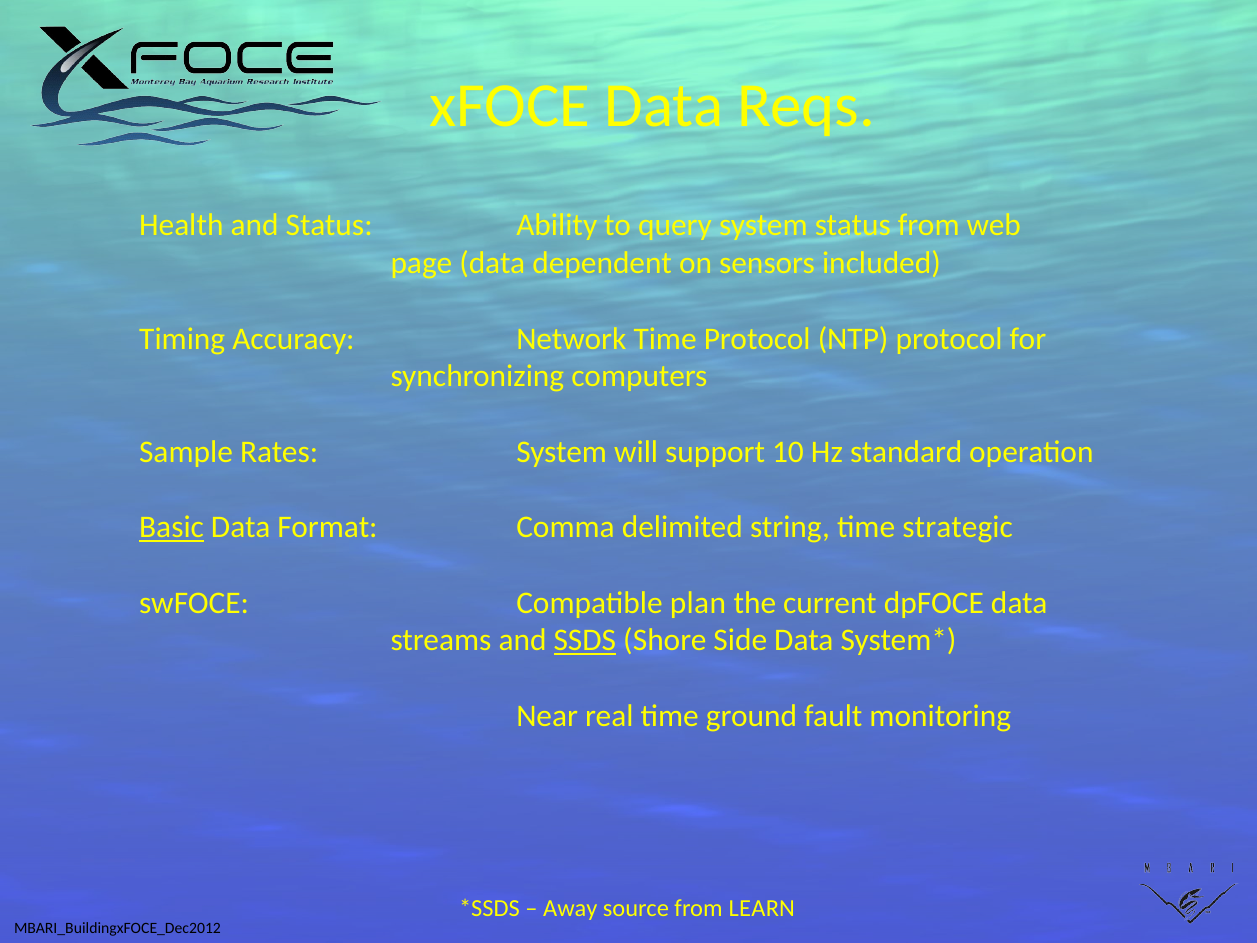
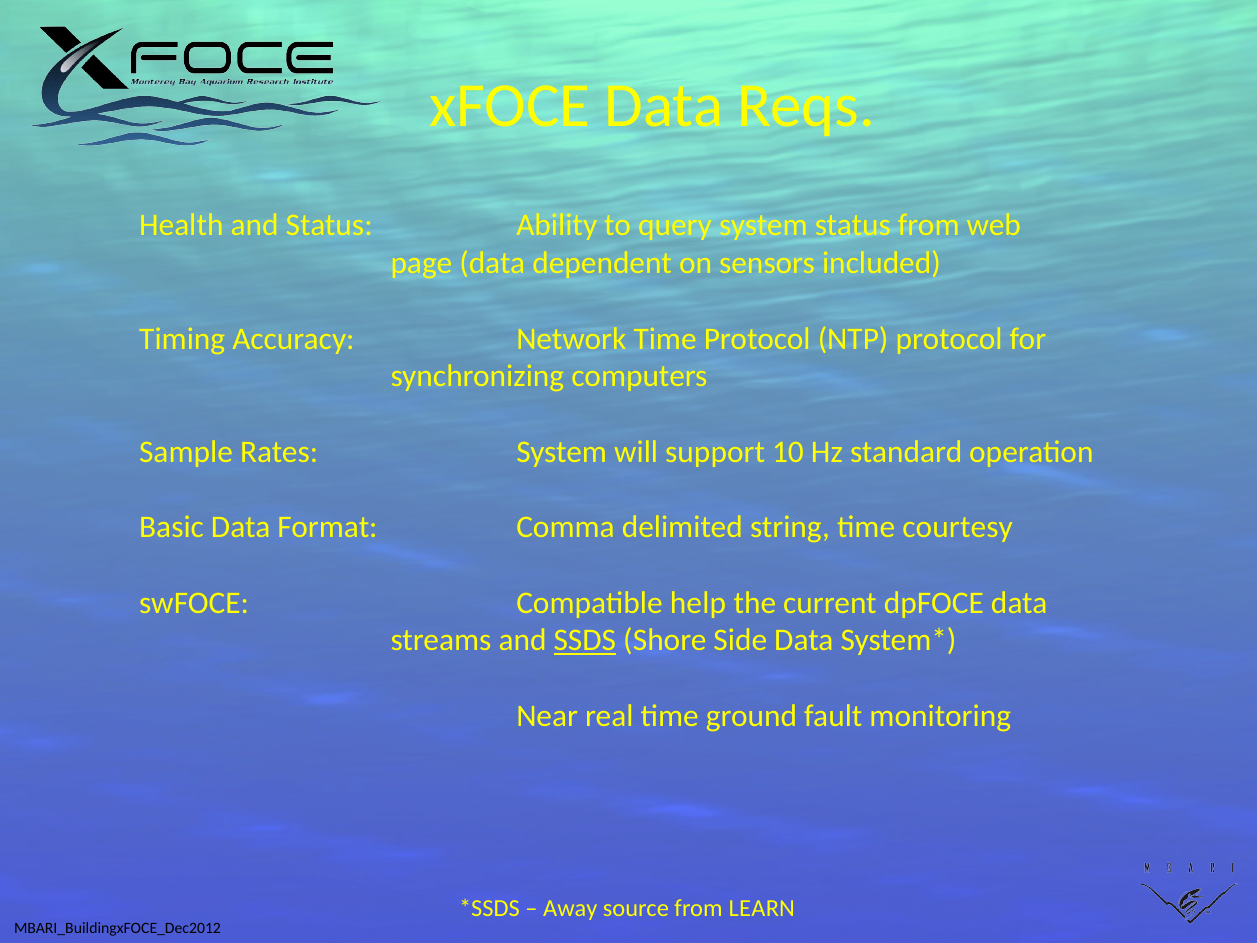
Basic underline: present -> none
strategic: strategic -> courtesy
plan: plan -> help
